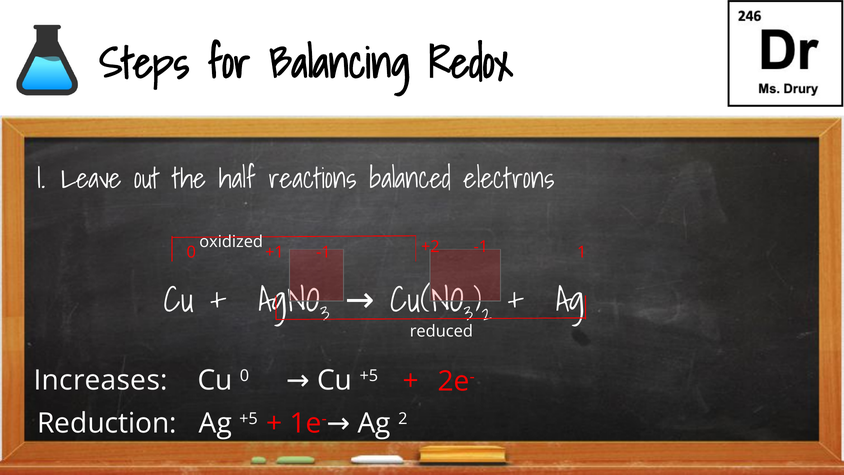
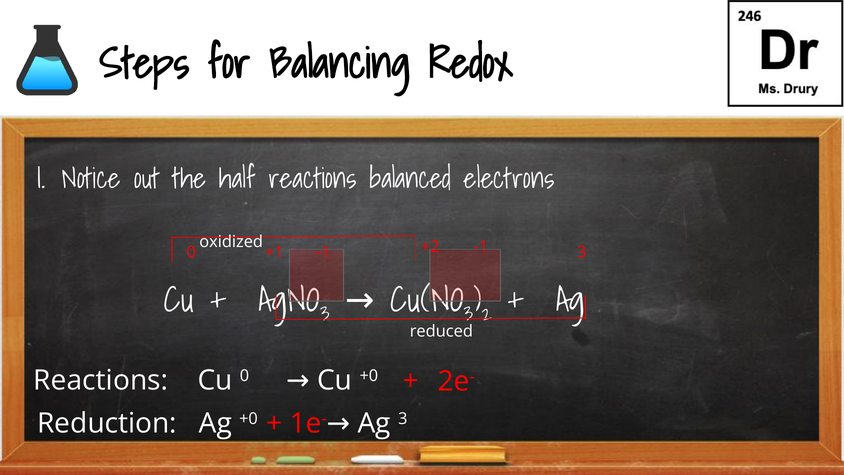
Leave: Leave -> Notice
0 1: 1 -> 3
+5 at (369, 376): +5 -> +0
Increases at (101, 380): Increases -> Reactions
2 at (403, 419): 2 -> 3
Ag +5: +5 -> +0
